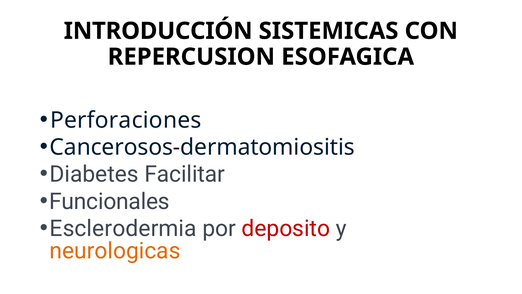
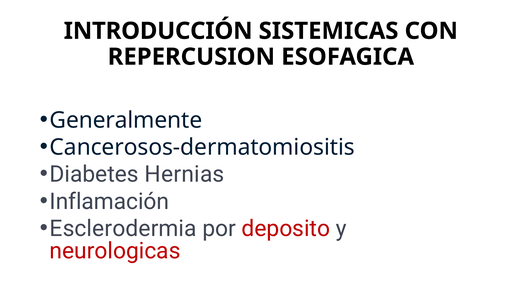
Perforaciones: Perforaciones -> Generalmente
Facilitar: Facilitar -> Hernias
Funcionales: Funcionales -> Inflamación
neurologicas colour: orange -> red
